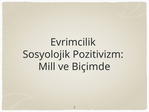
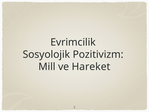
Biçimde: Biçimde -> Hareket
